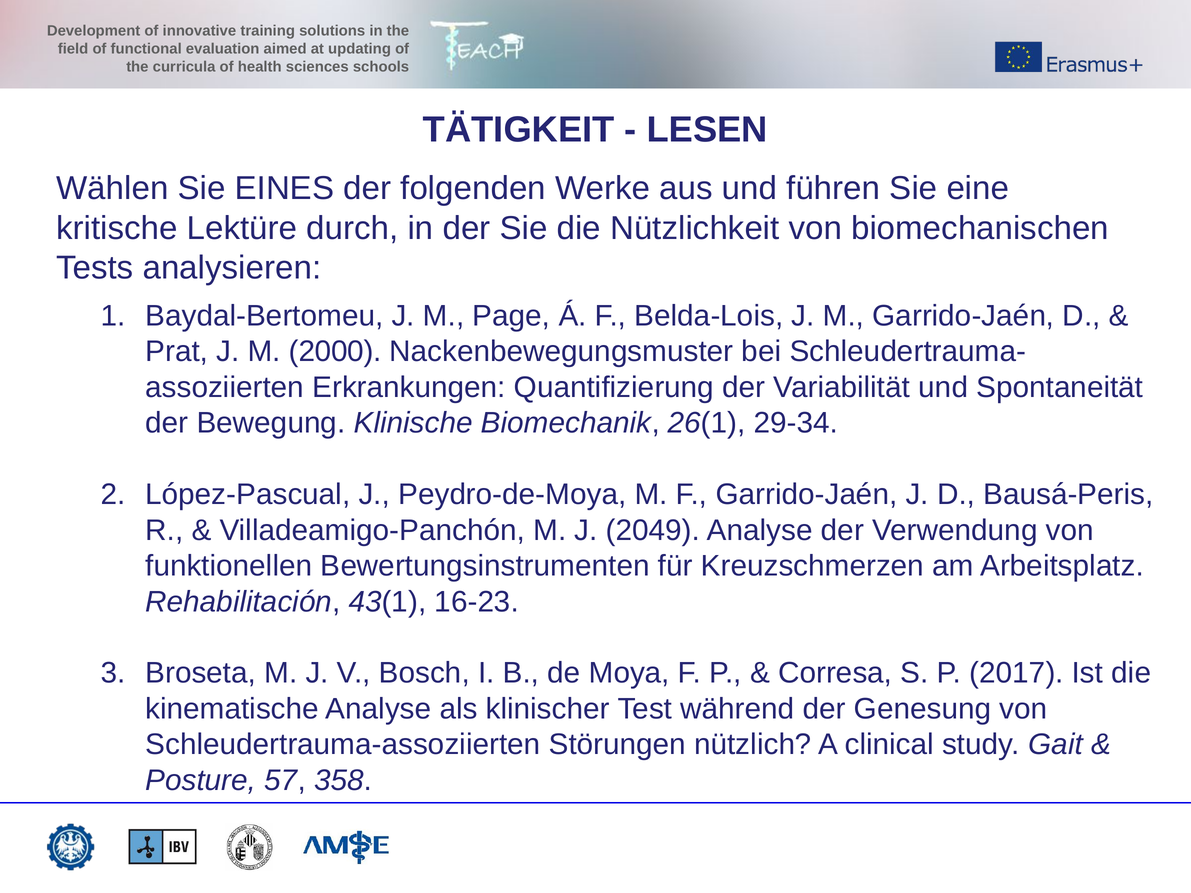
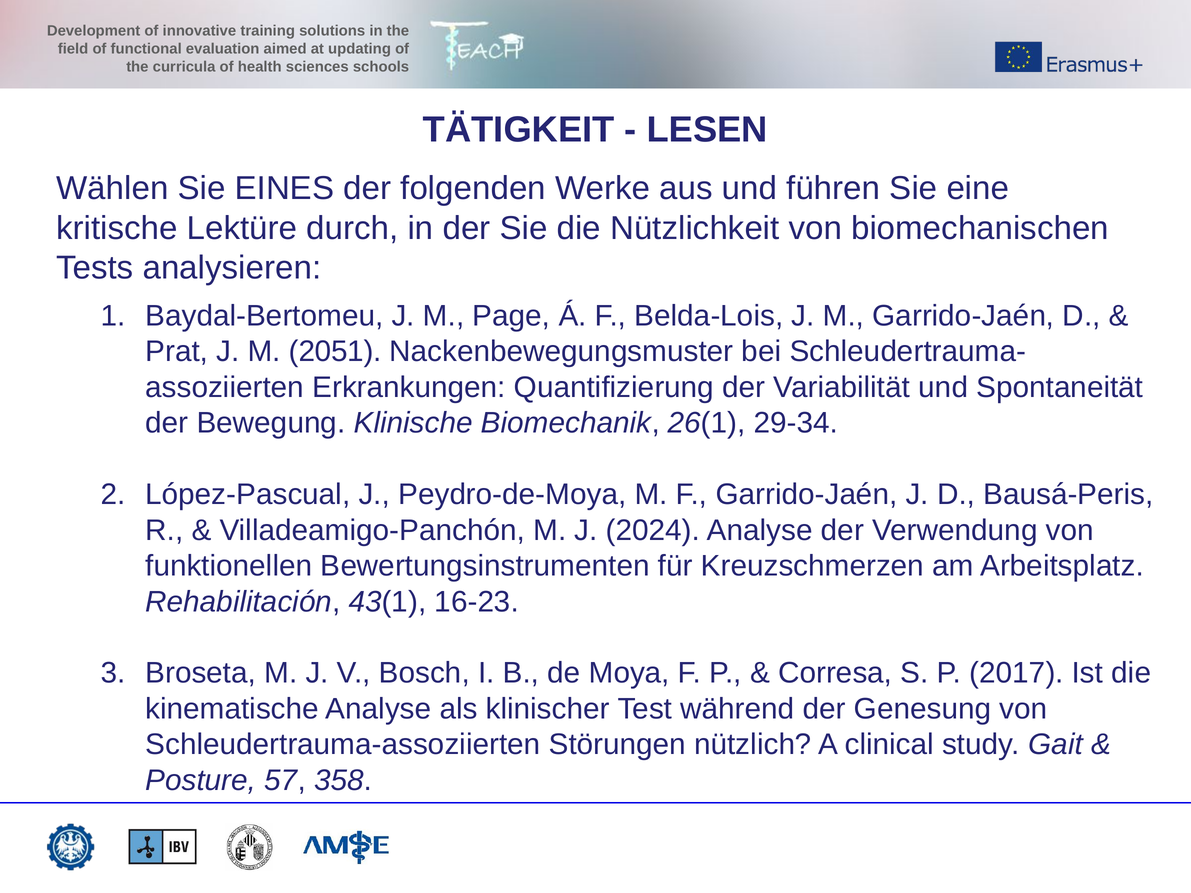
2000: 2000 -> 2051
2049: 2049 -> 2024
